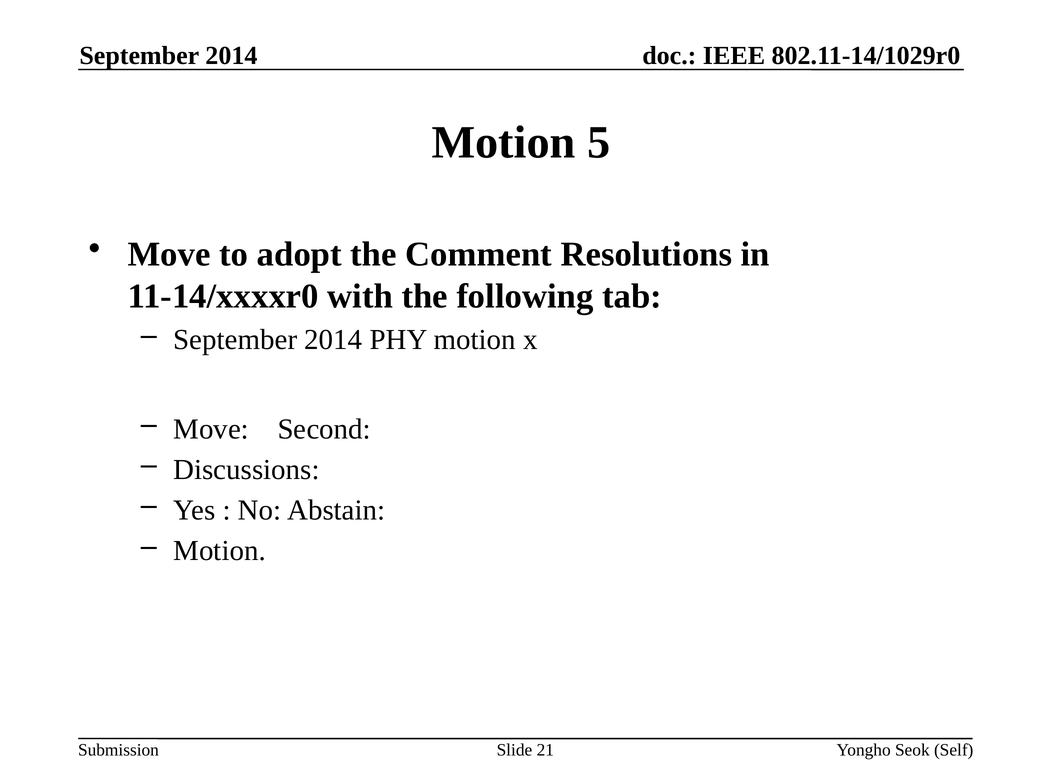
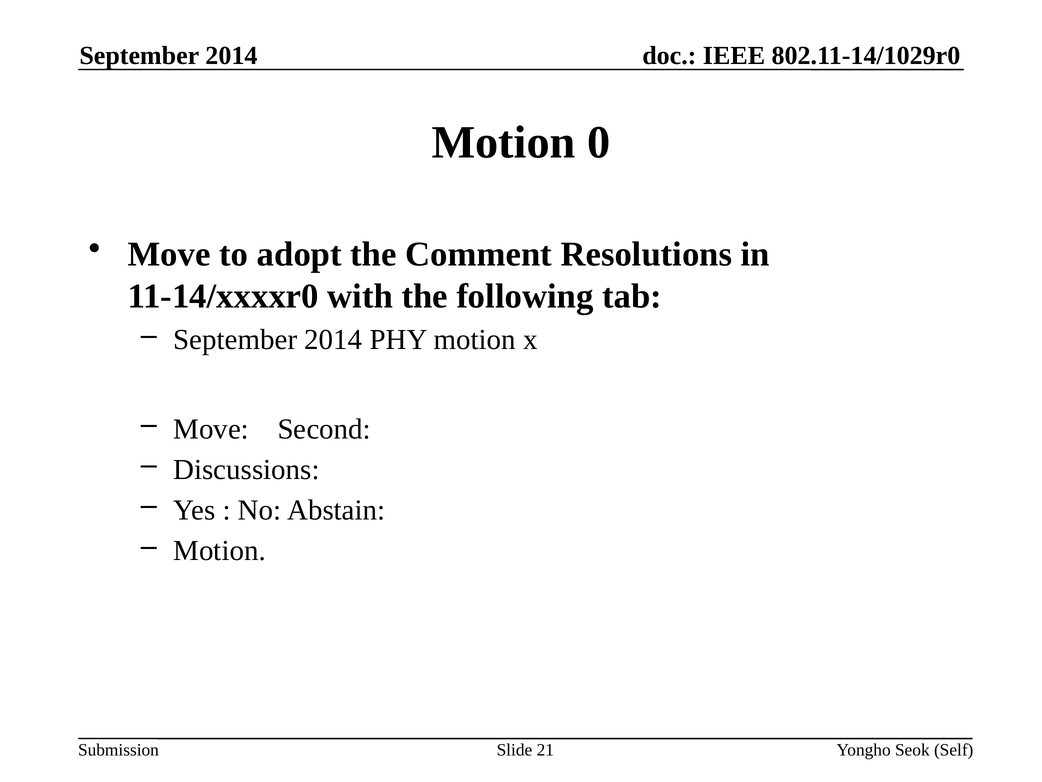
5: 5 -> 0
